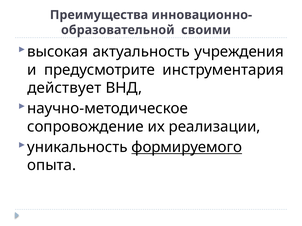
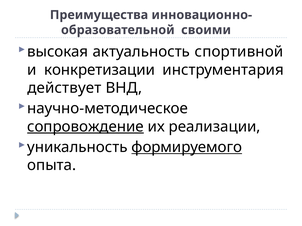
учреждения: учреждения -> спортивной
предусмотрите: предусмотрите -> конкретизации
сопровождение underline: none -> present
